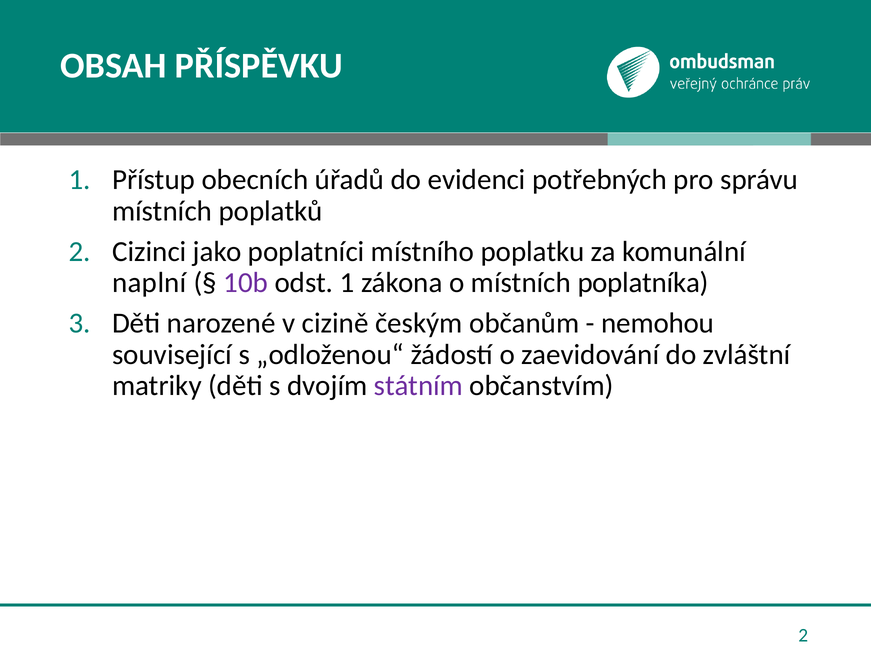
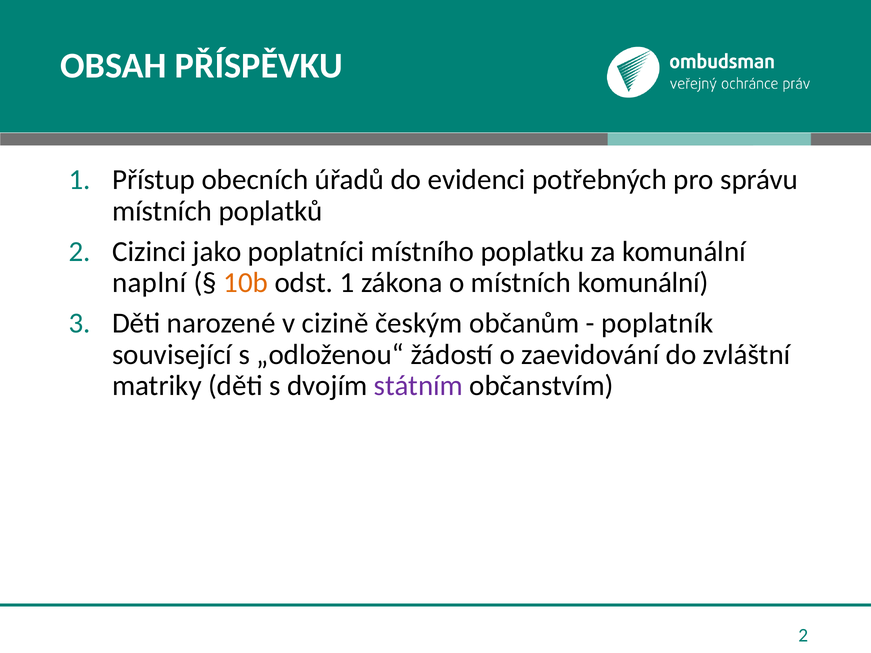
10b colour: purple -> orange
místních poplatníka: poplatníka -> komunální
nemohou: nemohou -> poplatník
